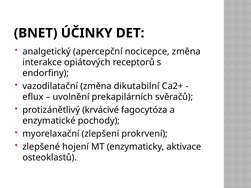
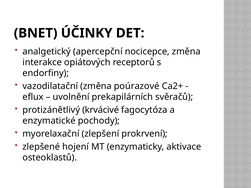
dikutabilní: dikutabilní -> poúrazové
